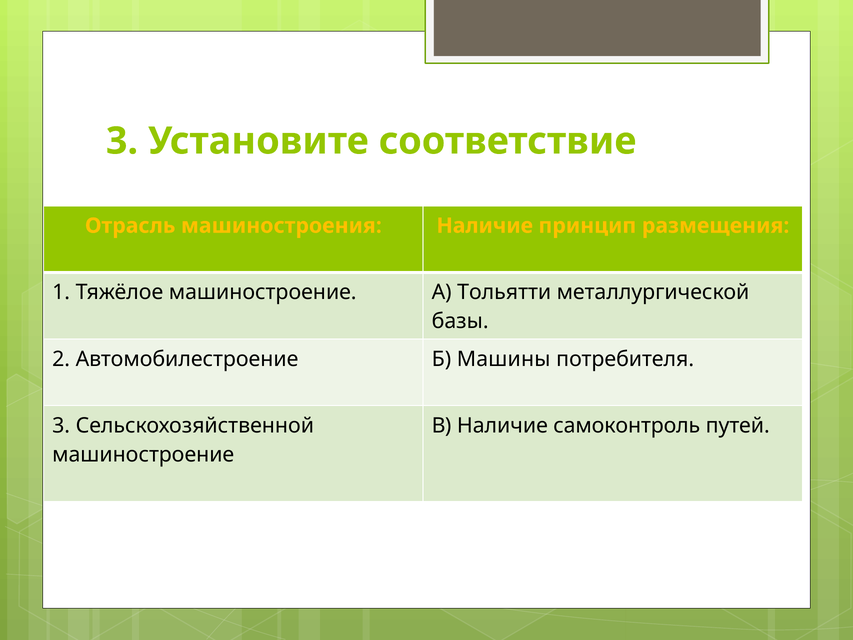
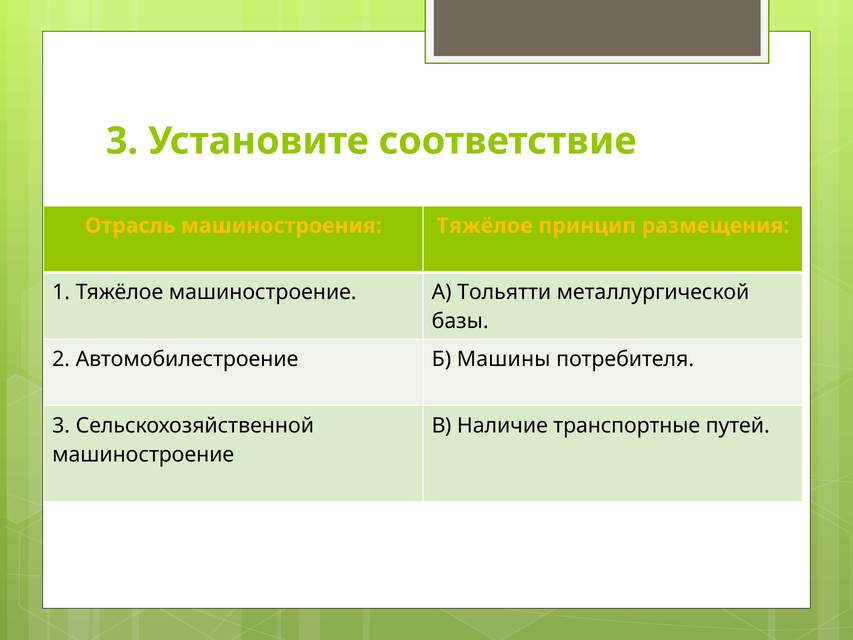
машиностроения Наличие: Наличие -> Тяжёлое
самоконтроль: самоконтроль -> транспортные
